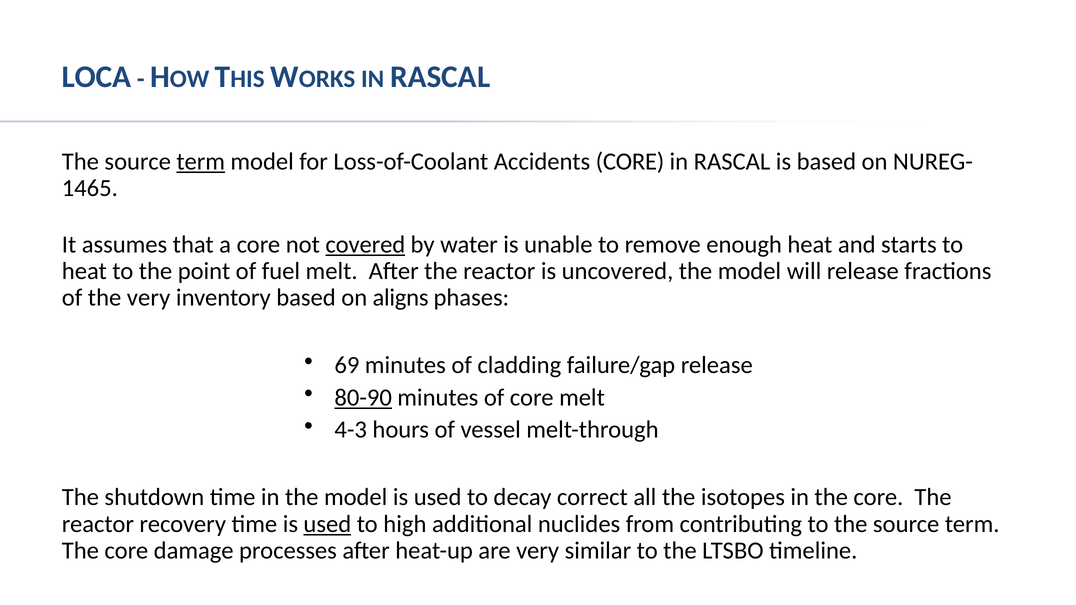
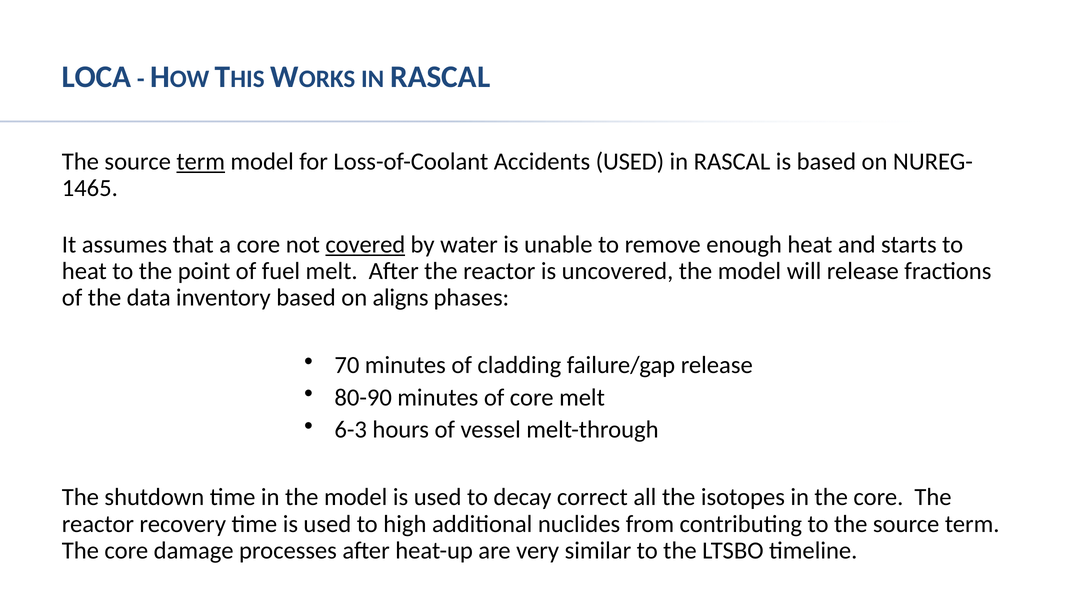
Accidents CORE: CORE -> USED
the very: very -> data
69: 69 -> 70
80-90 underline: present -> none
4-3: 4-3 -> 6-3
used at (327, 524) underline: present -> none
